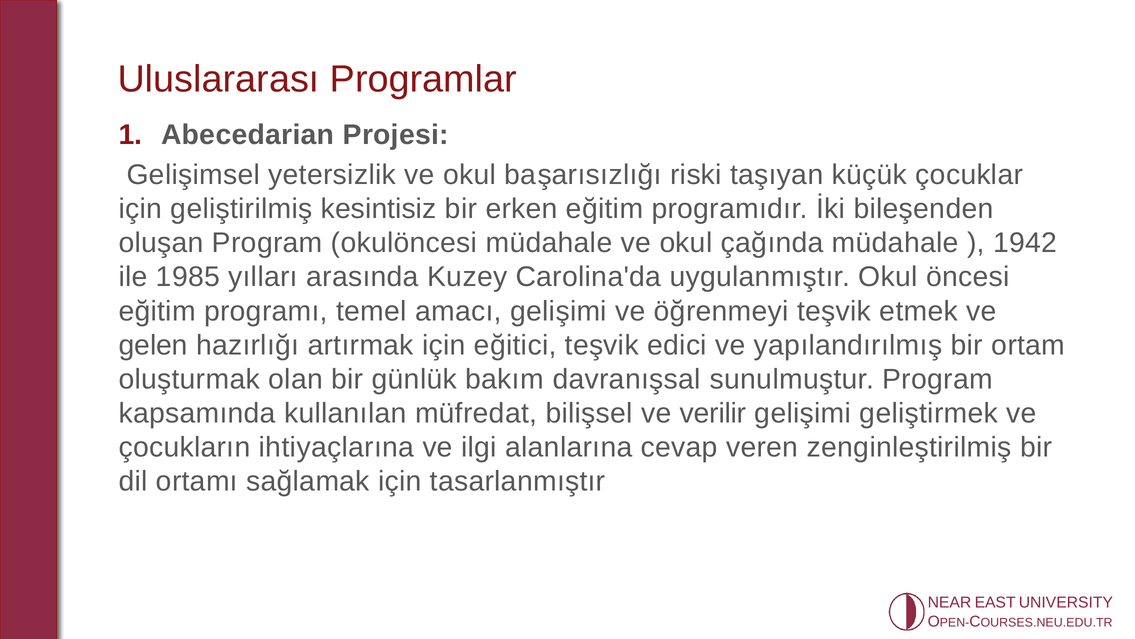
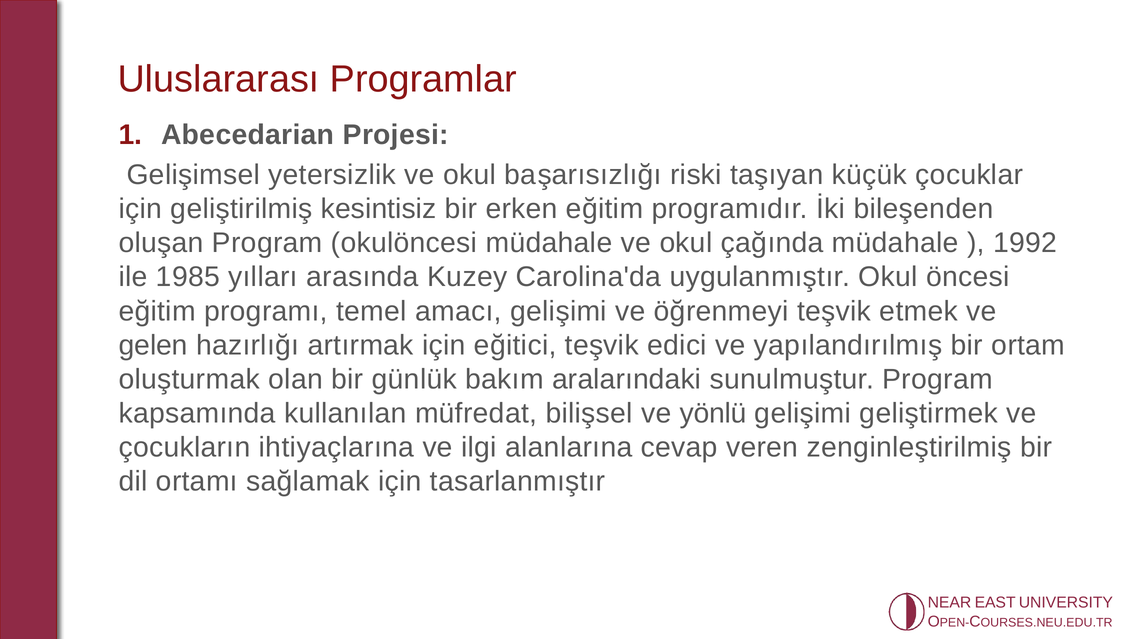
1942: 1942 -> 1992
davranışsal: davranışsal -> aralarındaki
verilir: verilir -> yönlü
